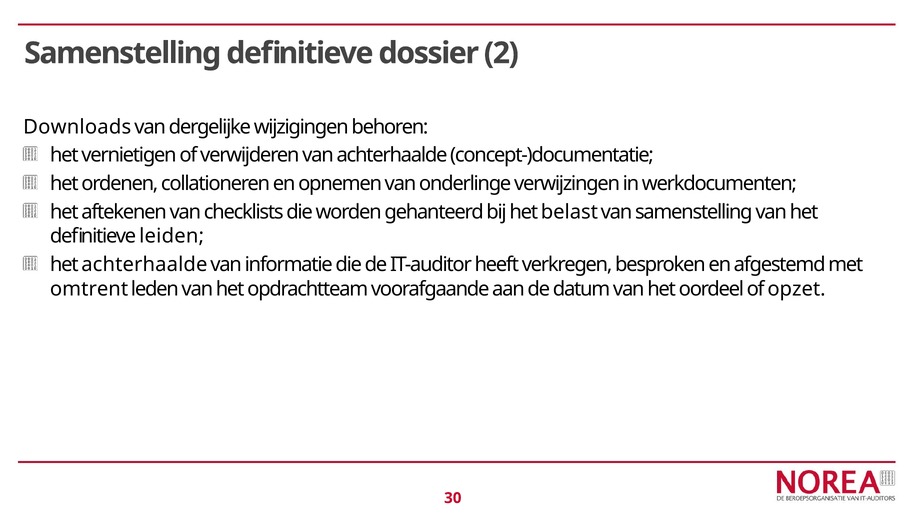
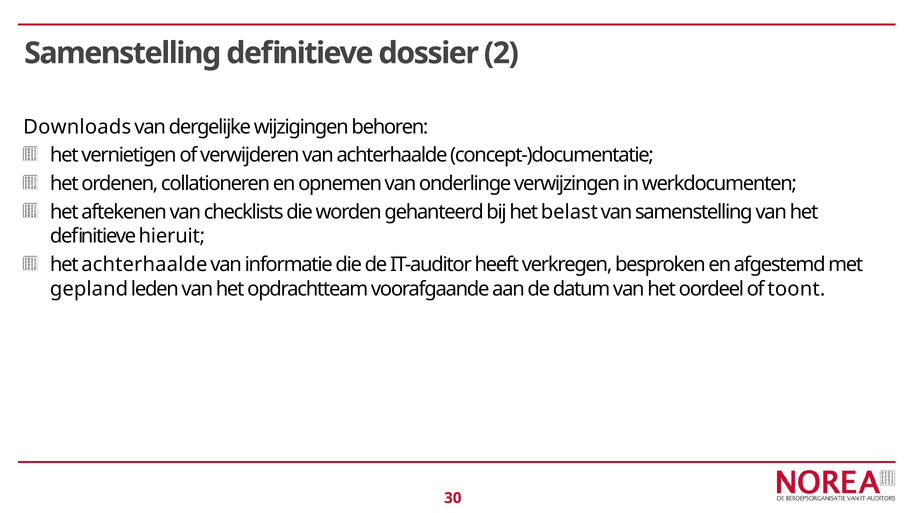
leiden: leiden -> hieruit
omtrent: omtrent -> gepland
opzet: opzet -> toont
